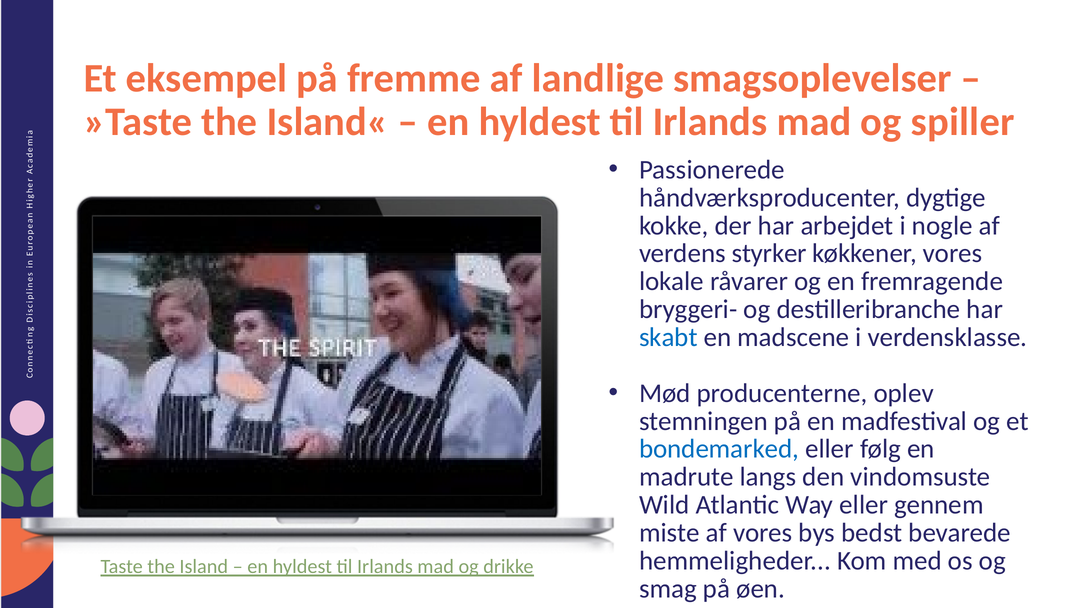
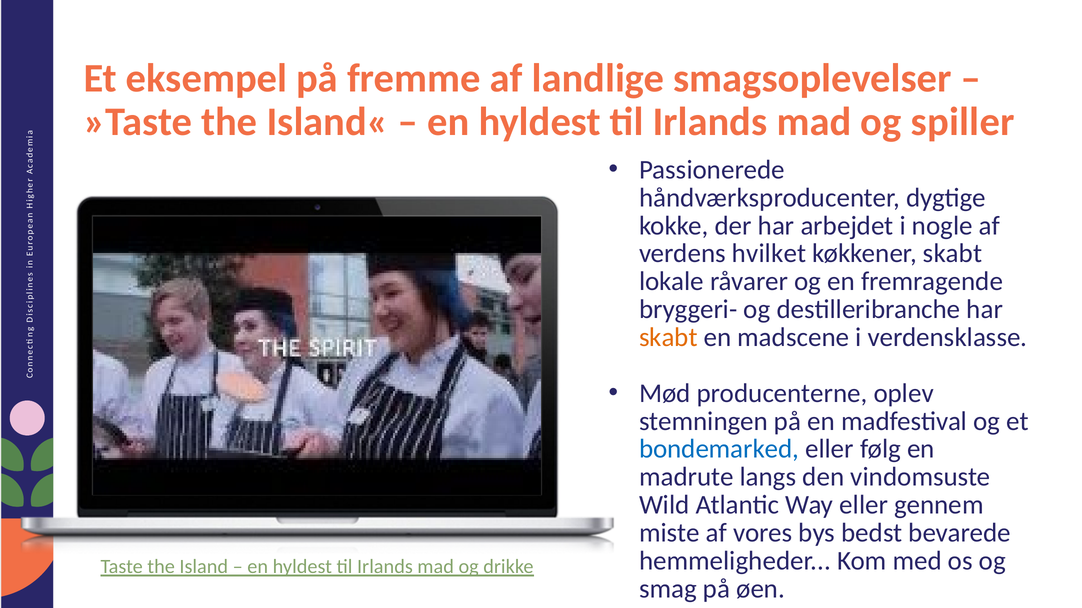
styrker: styrker -> hvilket
køkkener vores: vores -> skabt
skabt at (668, 338) colour: blue -> orange
